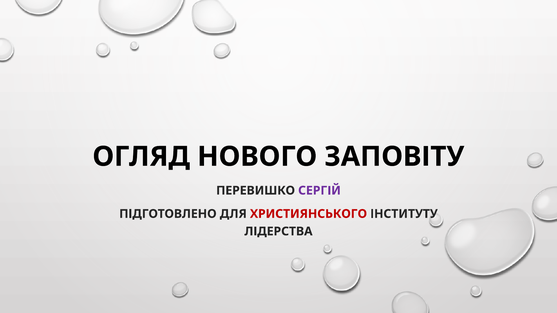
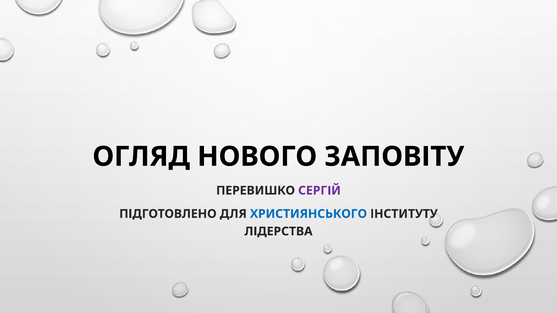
ХРИСТИЯНСЬКОГО colour: red -> blue
